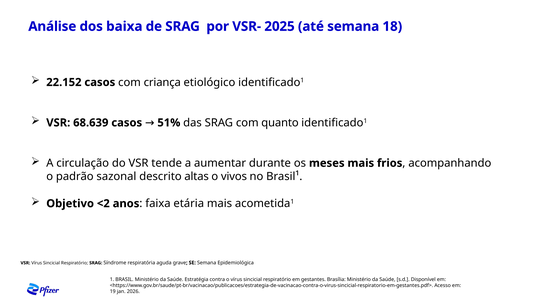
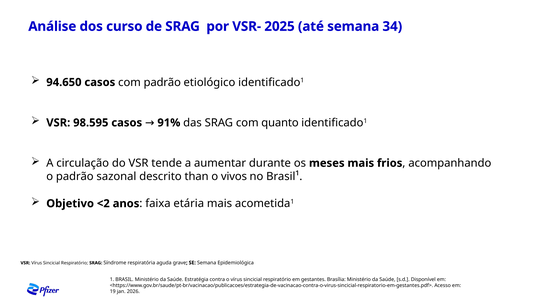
baixa: baixa -> curso
18: 18 -> 34
22.152: 22.152 -> 94.650
com criança: criança -> padrão
68.639: 68.639 -> 98.595
51%: 51% -> 91%
altas: altas -> than
